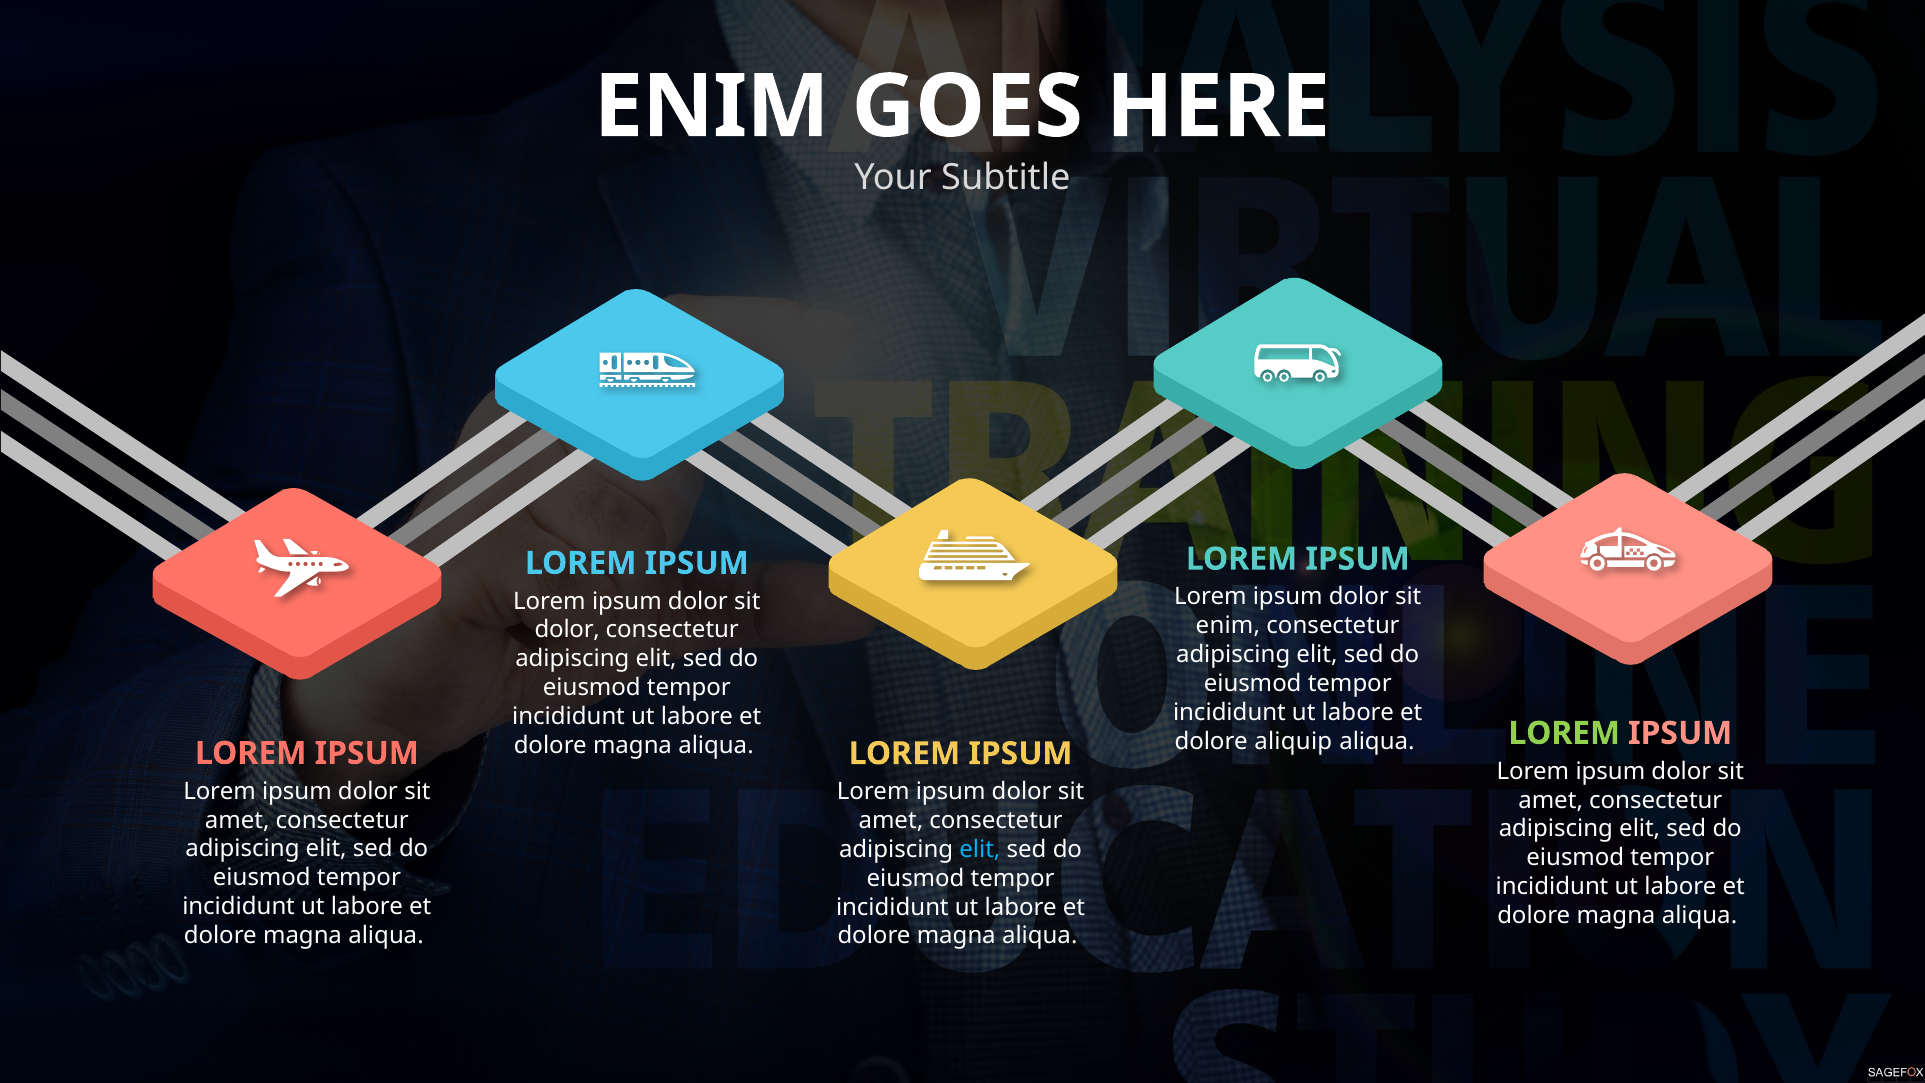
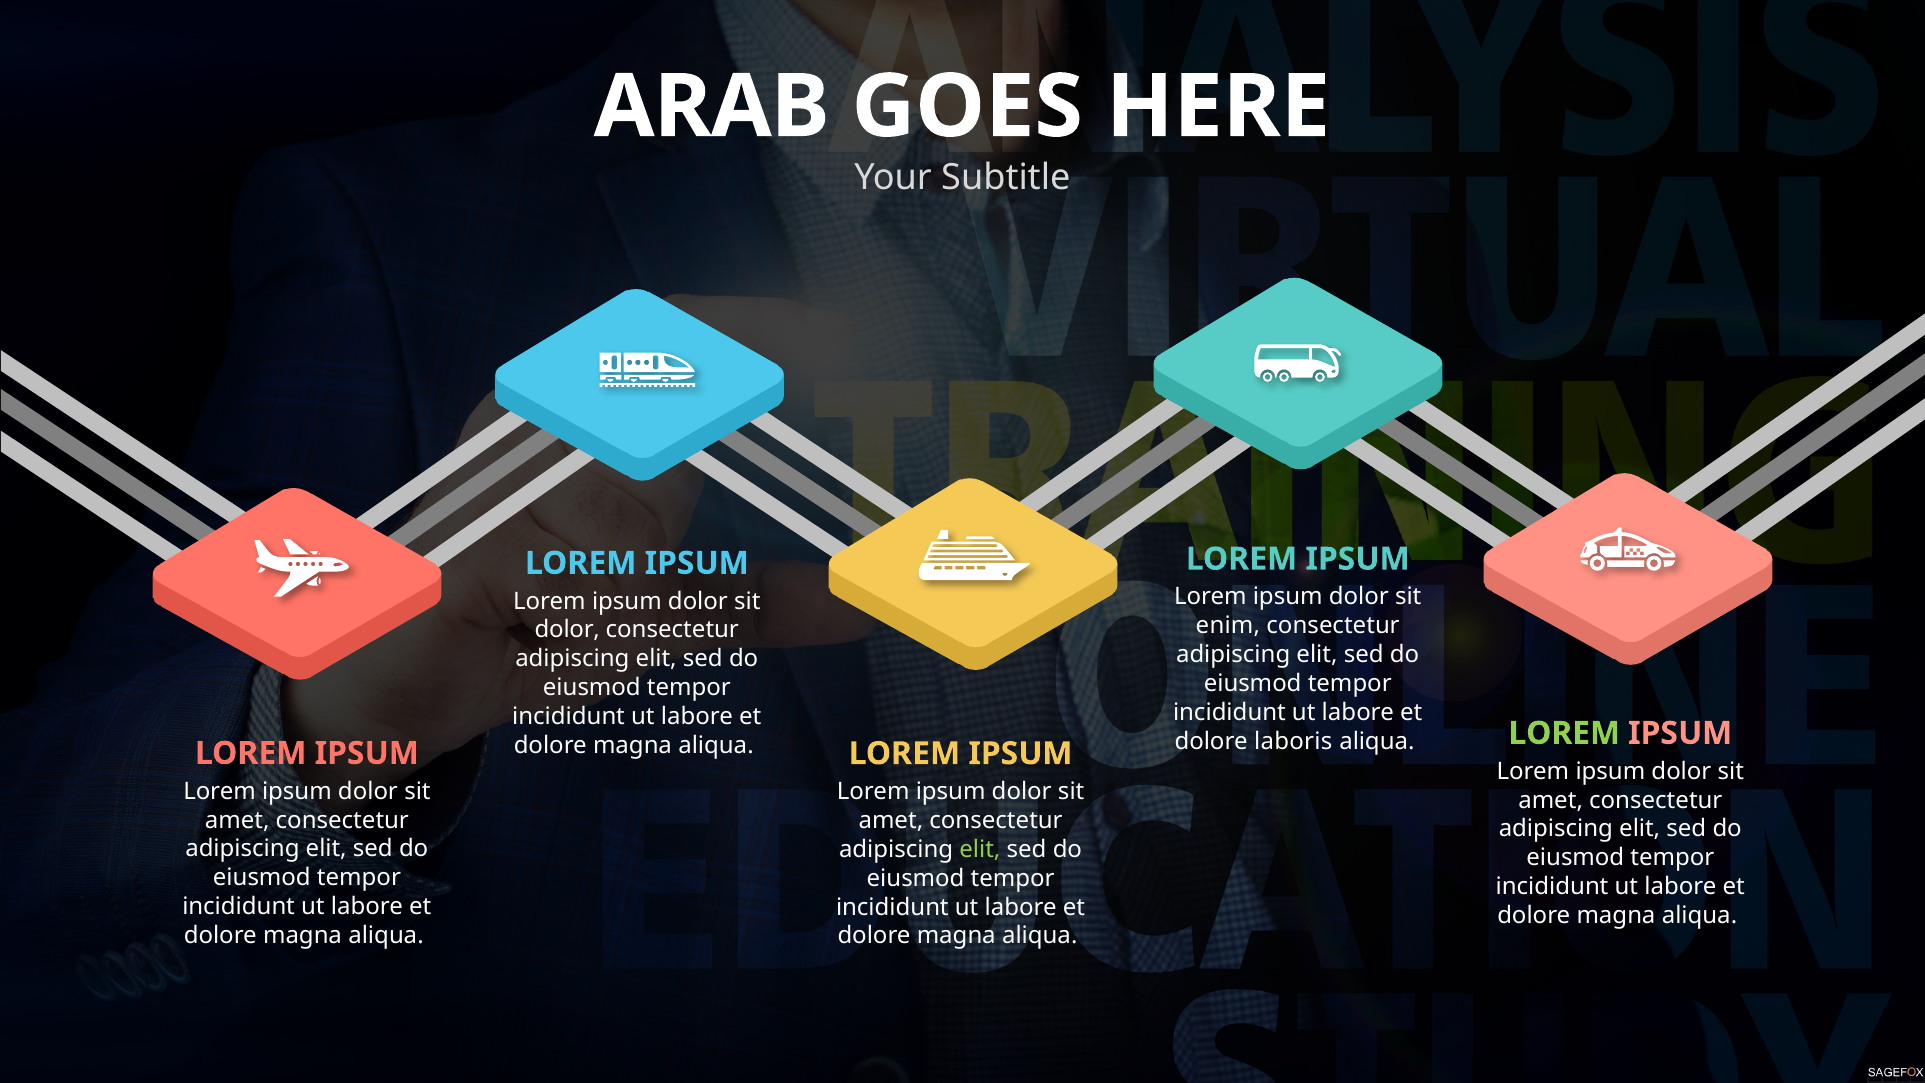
ENIM at (712, 107): ENIM -> ARAB
aliquip: aliquip -> laboris
elit at (980, 849) colour: light blue -> light green
